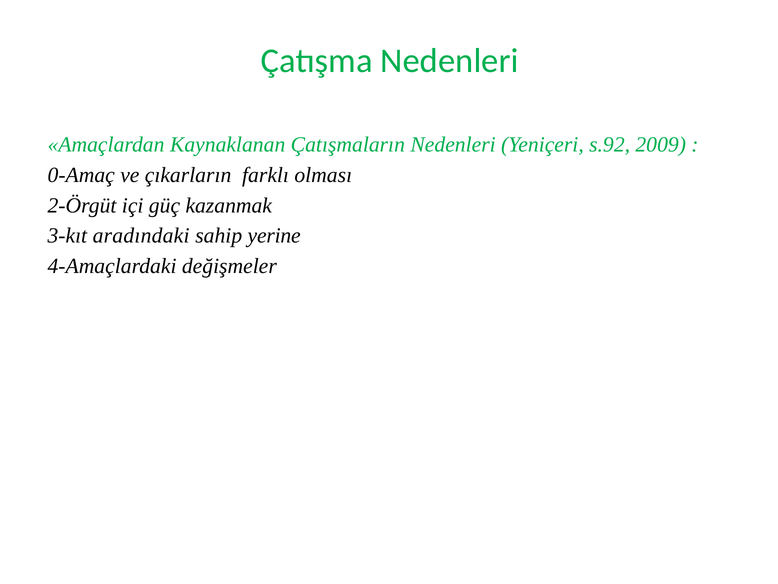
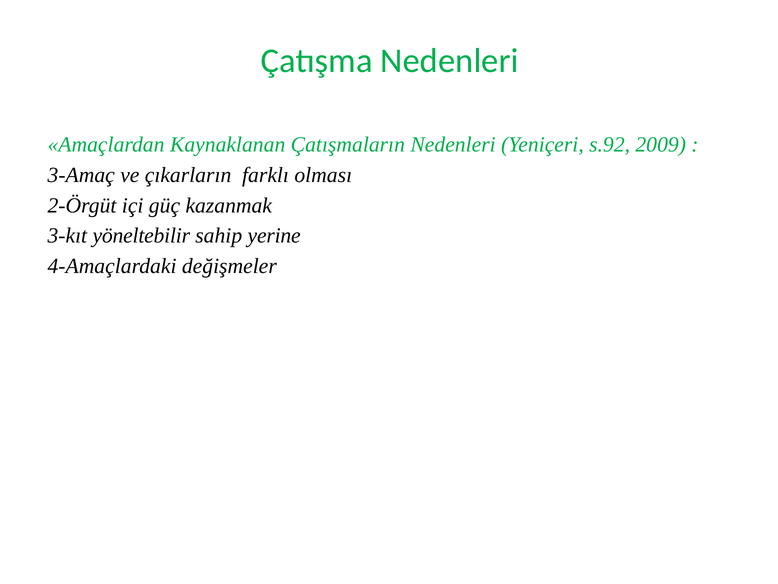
0-Amaç: 0-Amaç -> 3-Amaç
aradındaki: aradındaki -> yöneltebilir
